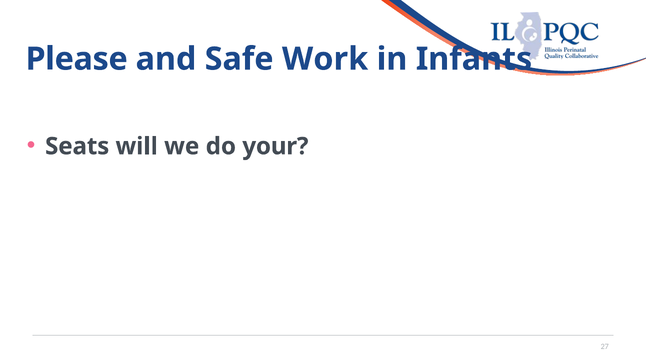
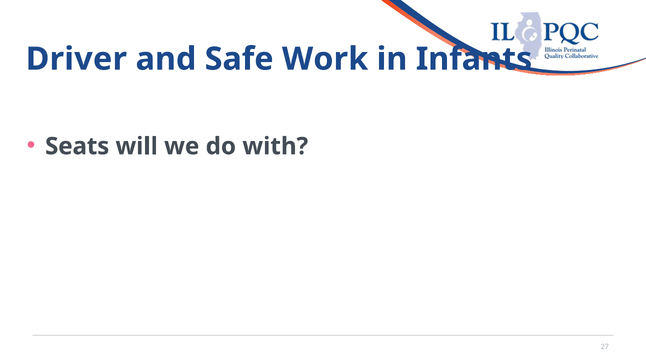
Please: Please -> Driver
your: your -> with
